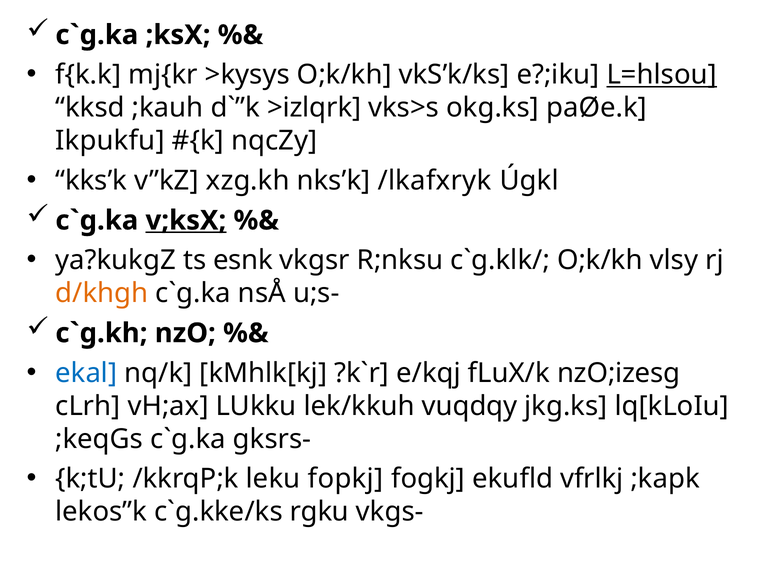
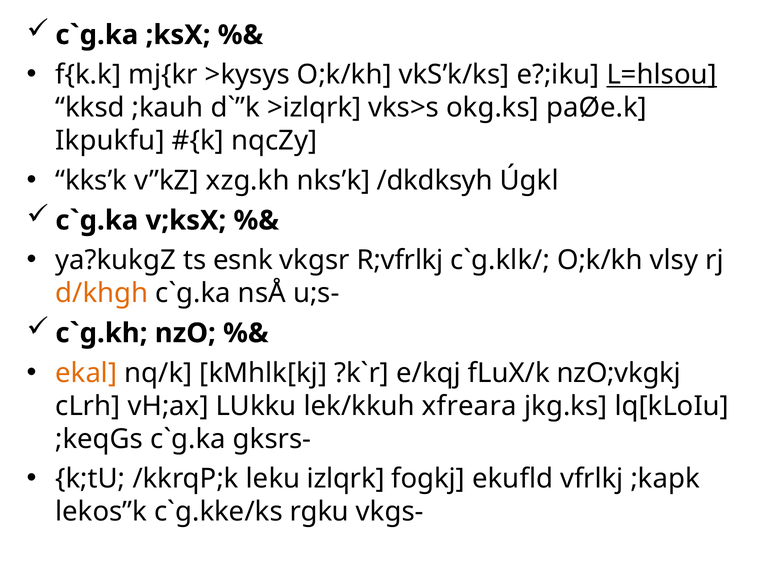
/lkafxryk: /lkafxryk -> /dkdksyh
v;ksX underline: present -> none
R;nksu: R;nksu -> R;vfrlkj
ekal colour: blue -> orange
nzO;izesg: nzO;izesg -> nzO;vkgkj
vuqdqy: vuqdqy -> xfreara
fopkj: fopkj -> izlqrk
